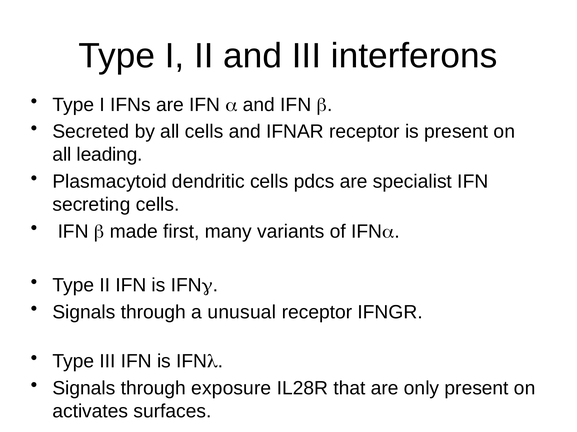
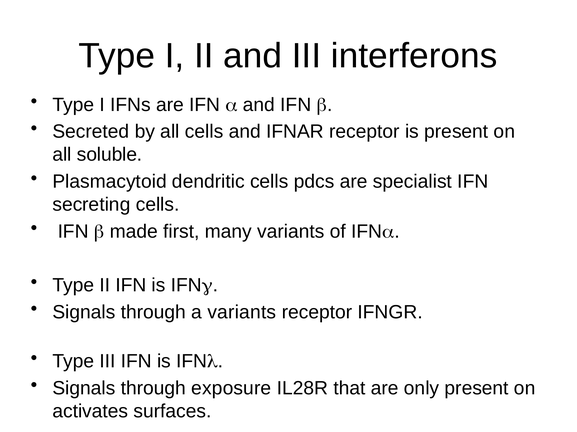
leading: leading -> soluble
a unusual: unusual -> variants
